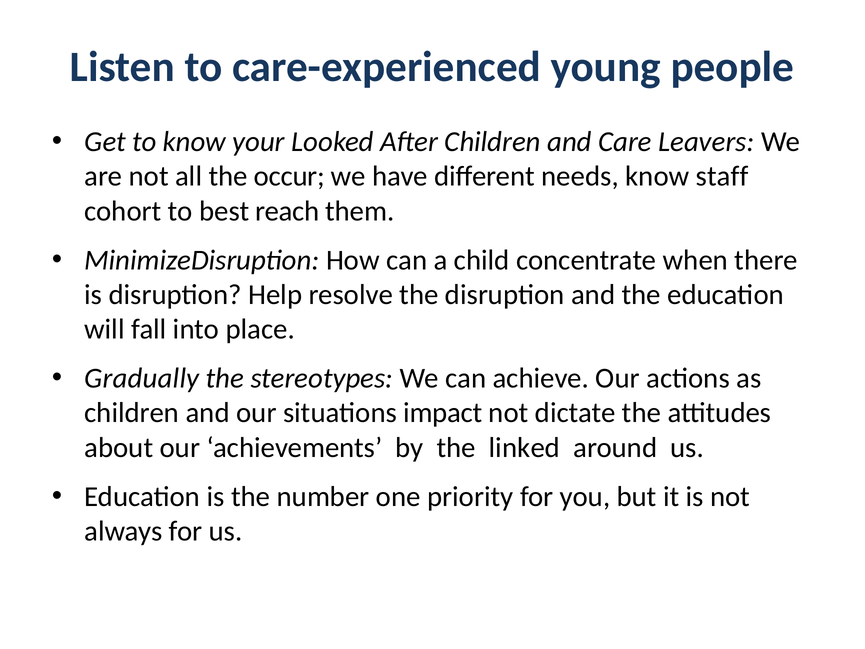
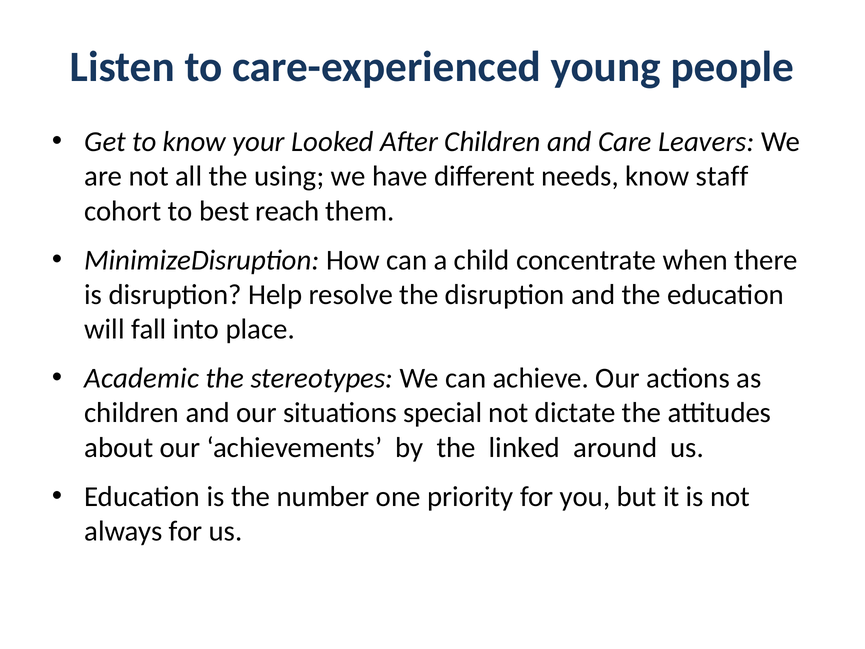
occur: occur -> using
Gradually: Gradually -> Academic
impact: impact -> special
